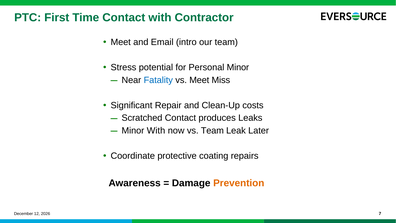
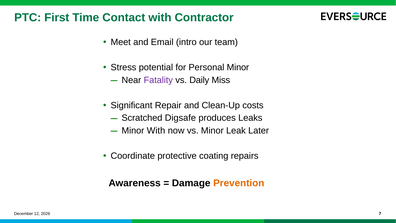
Fatality colour: blue -> purple
vs Meet: Meet -> Daily
Scratched Contact: Contact -> Digsafe
vs Team: Team -> Minor
